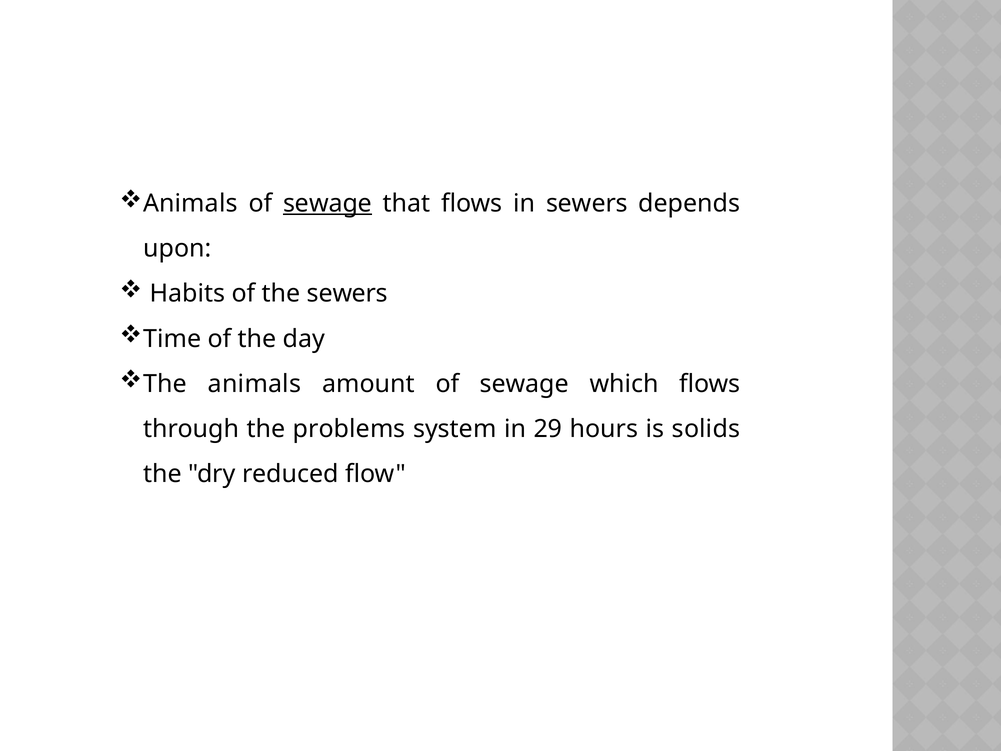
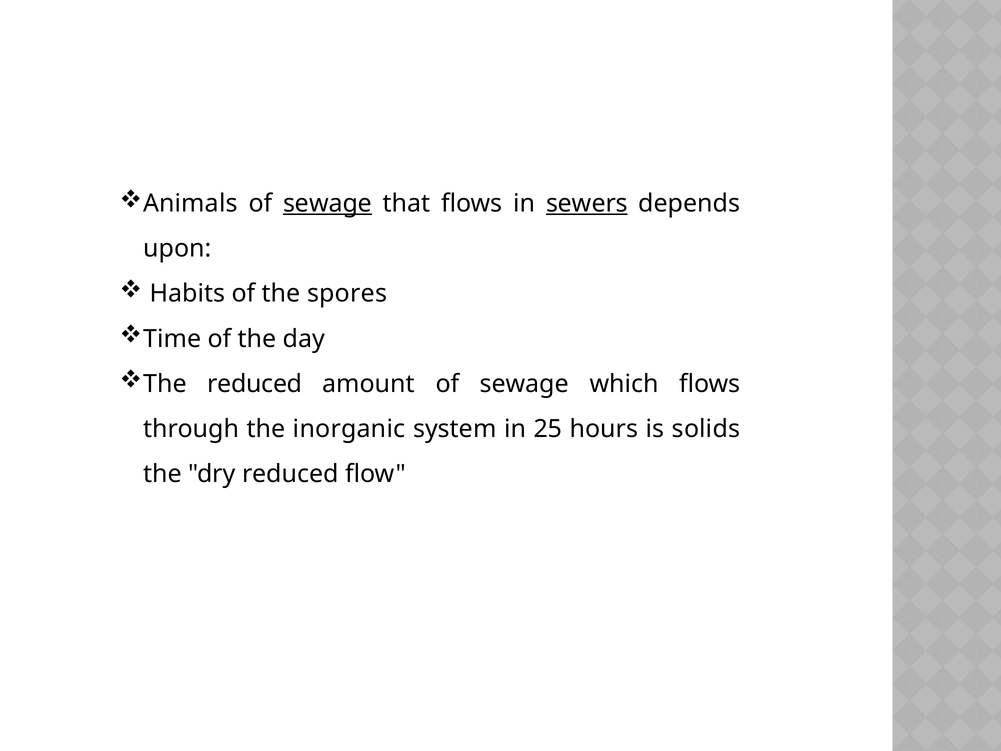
sewers at (587, 204) underline: none -> present
the sewers: sewers -> spores
The animals: animals -> reduced
problems: problems -> inorganic
29: 29 -> 25
